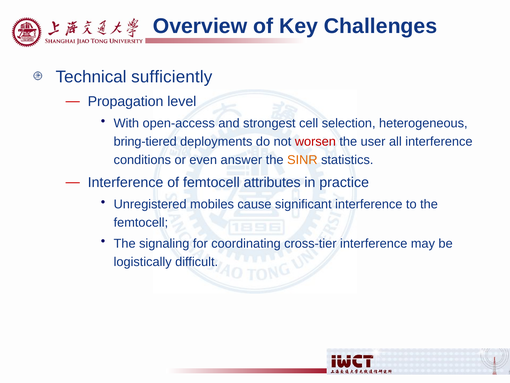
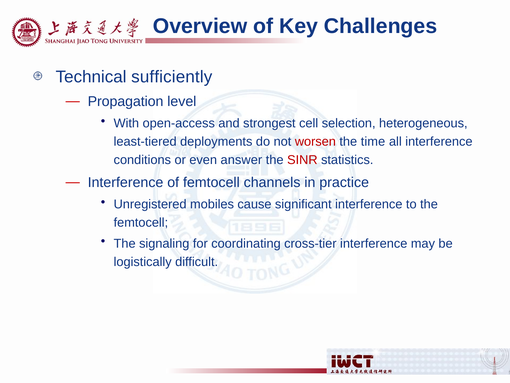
bring-tiered: bring-tiered -> least-tiered
user: user -> time
SINR colour: orange -> red
attributes: attributes -> channels
